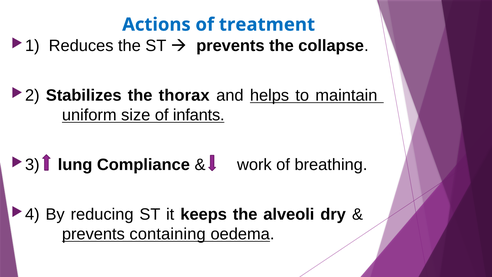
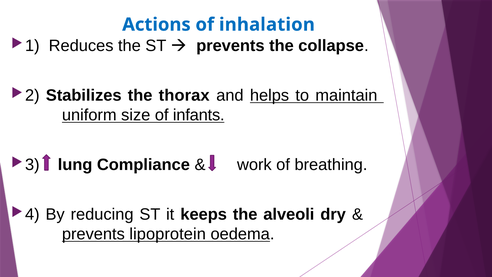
treatment: treatment -> inhalation
containing: containing -> lipoprotein
